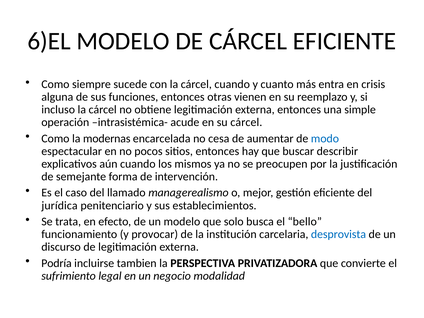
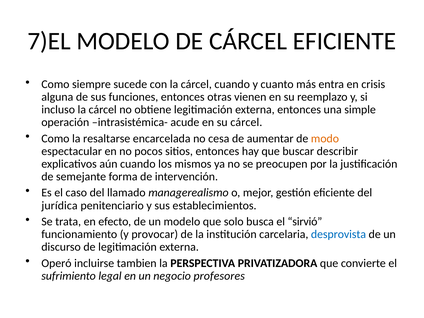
6)EL: 6)EL -> 7)EL
modernas: modernas -> resaltarse
modo colour: blue -> orange
bello: bello -> sirvió
Podría: Podría -> Operó
modalidad: modalidad -> profesores
